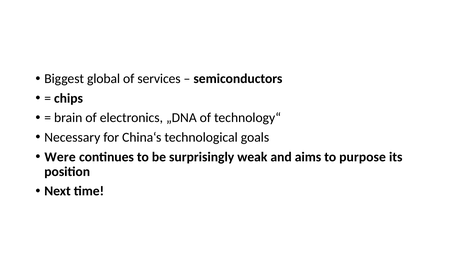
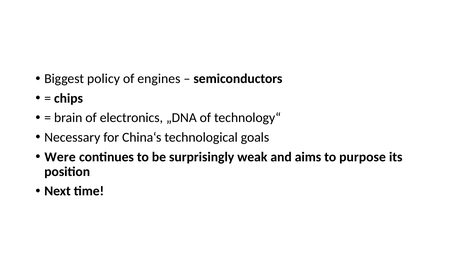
global: global -> policy
services: services -> engines
